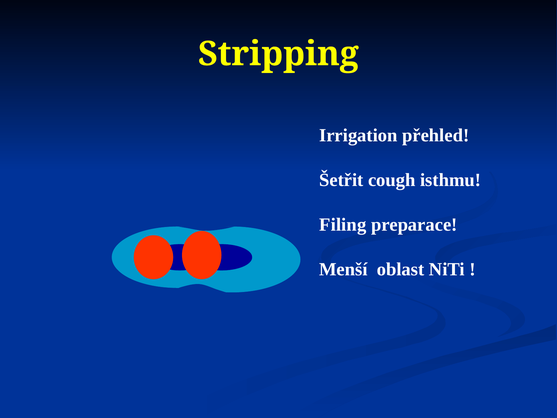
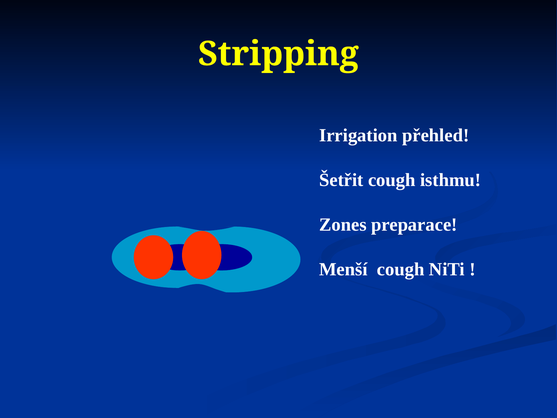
Filing: Filing -> Zones
Menší oblast: oblast -> cough
